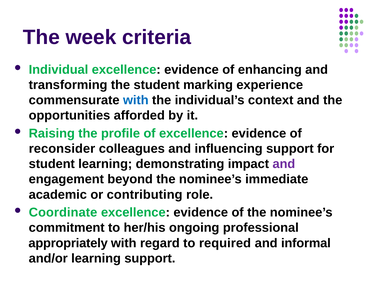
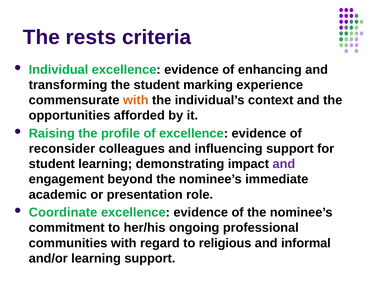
week: week -> rests
with at (136, 100) colour: blue -> orange
contributing: contributing -> presentation
appropriately: appropriately -> communities
required: required -> religious
